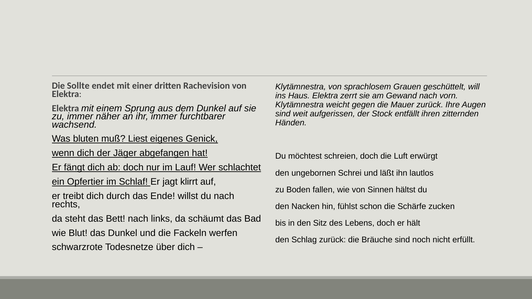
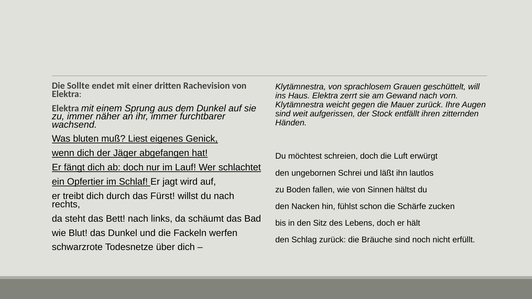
klirrt: klirrt -> wird
Ende: Ende -> Fürst
